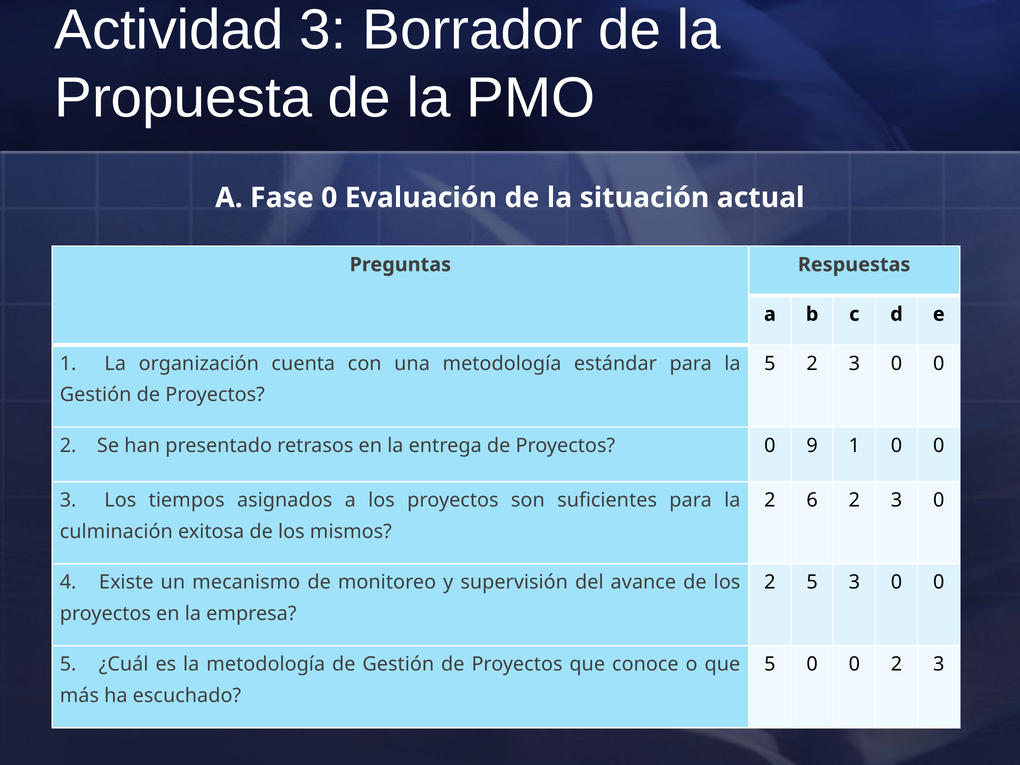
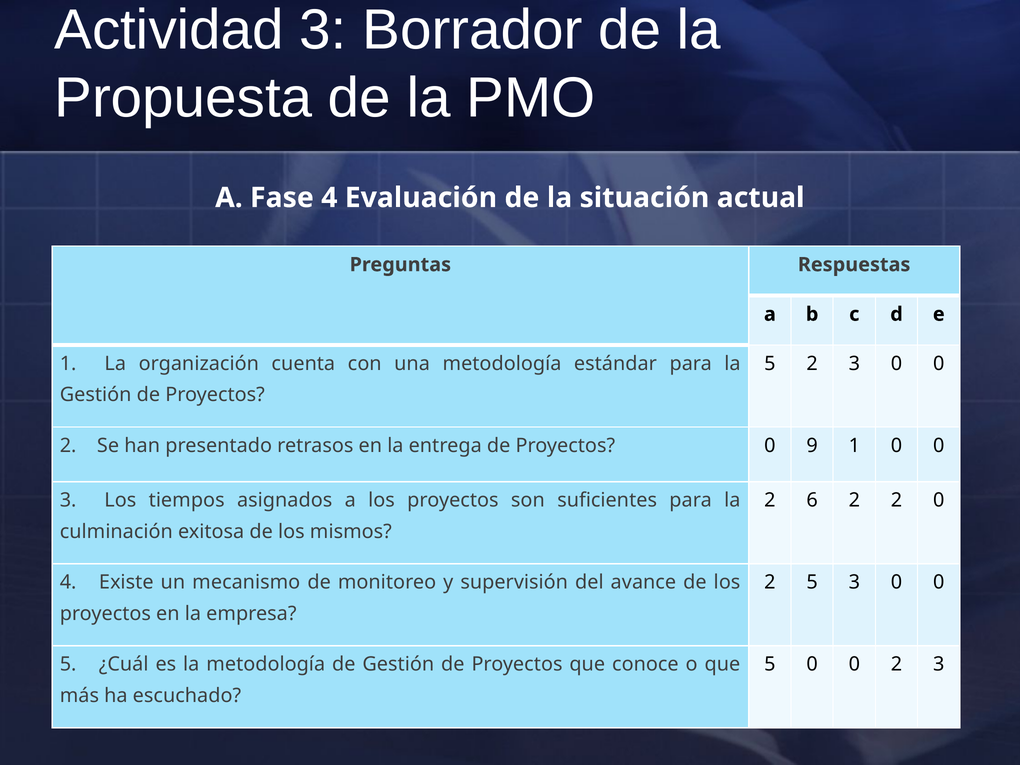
Fase 0: 0 -> 4
6 2 3: 3 -> 2
